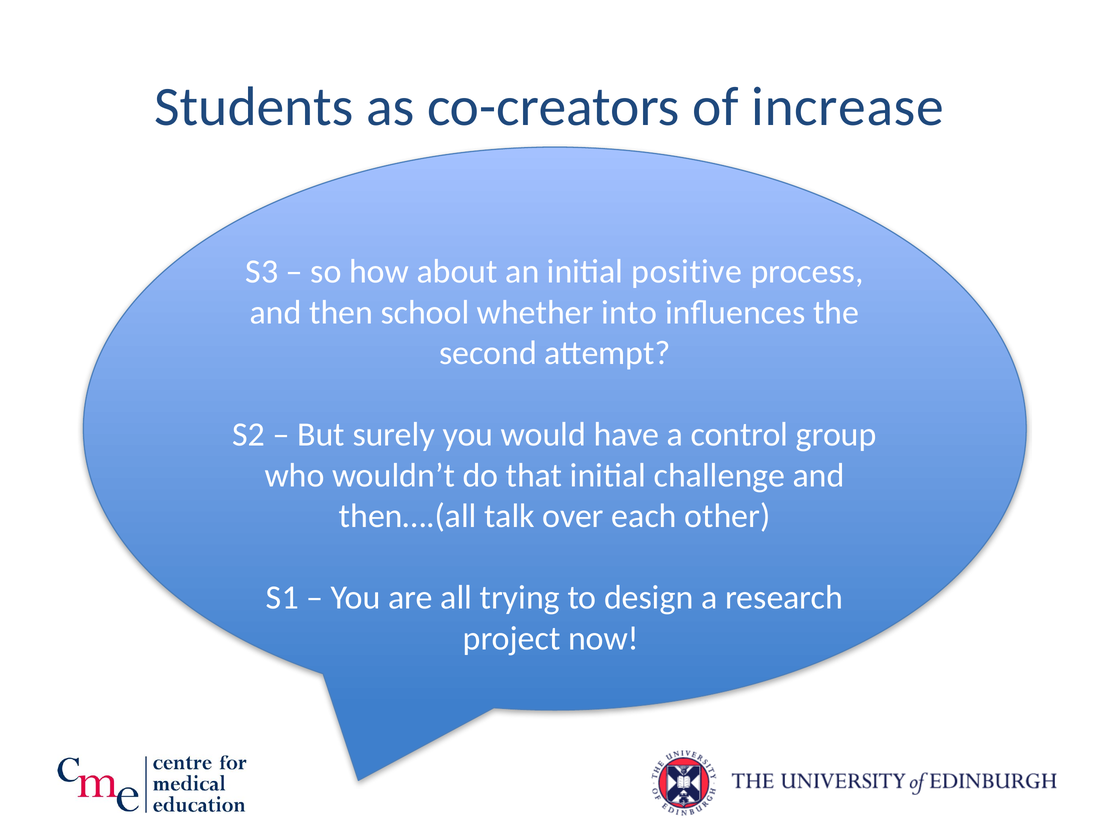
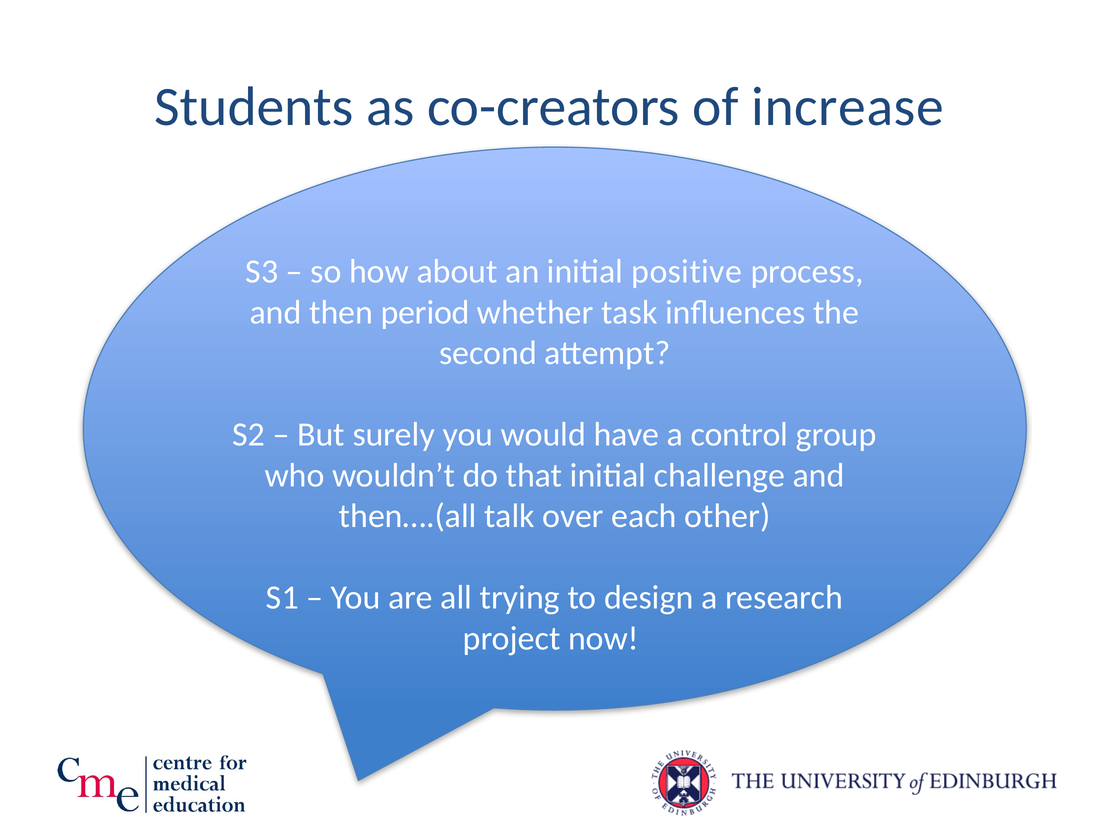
school: school -> period
into: into -> task
